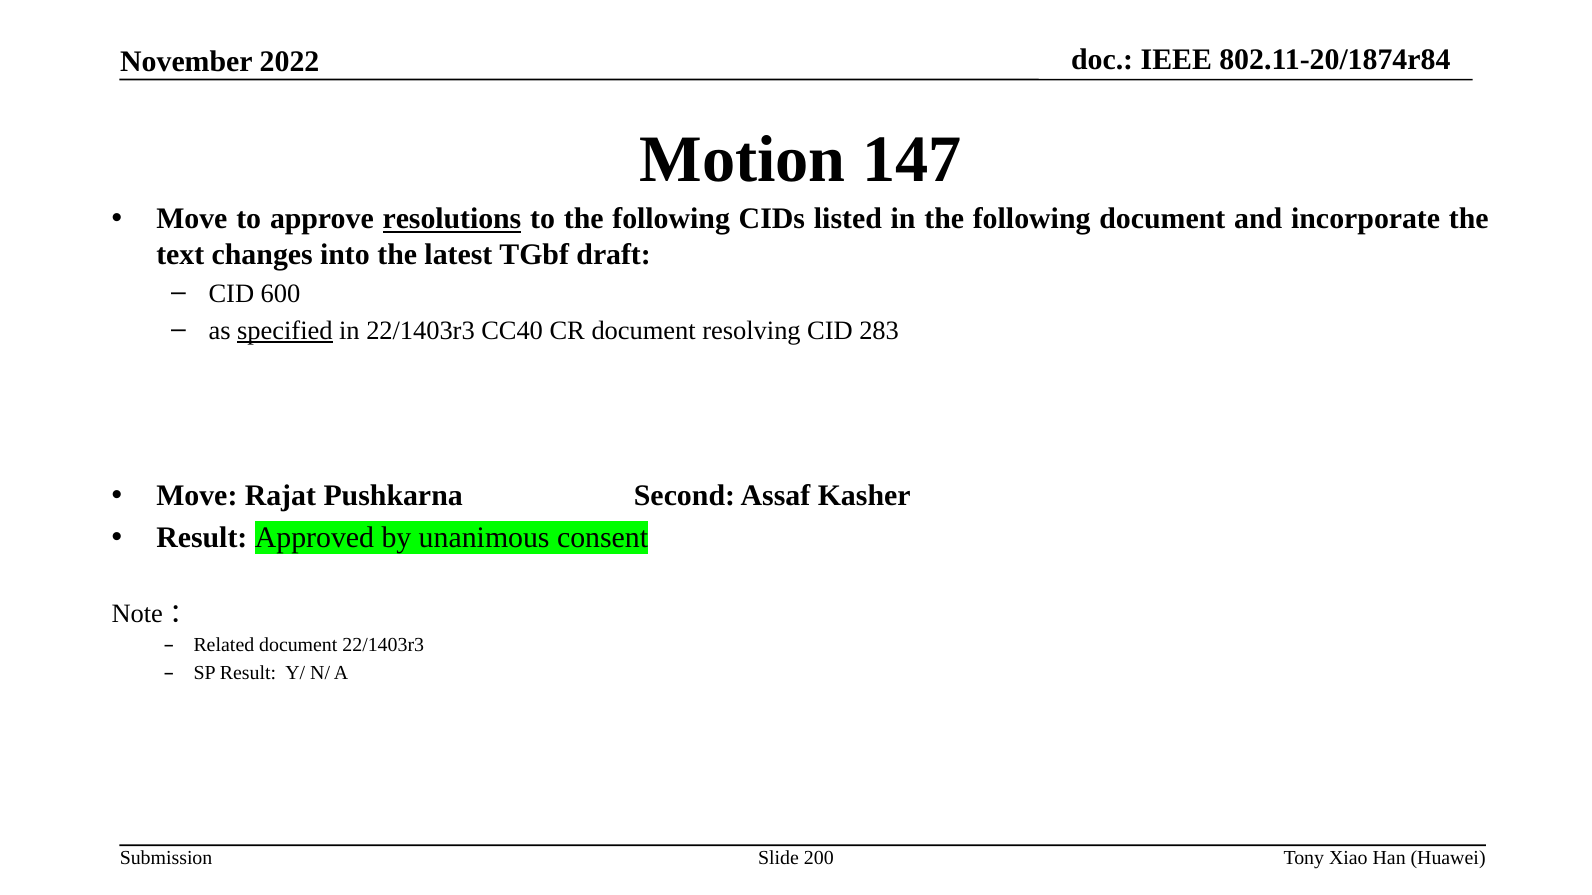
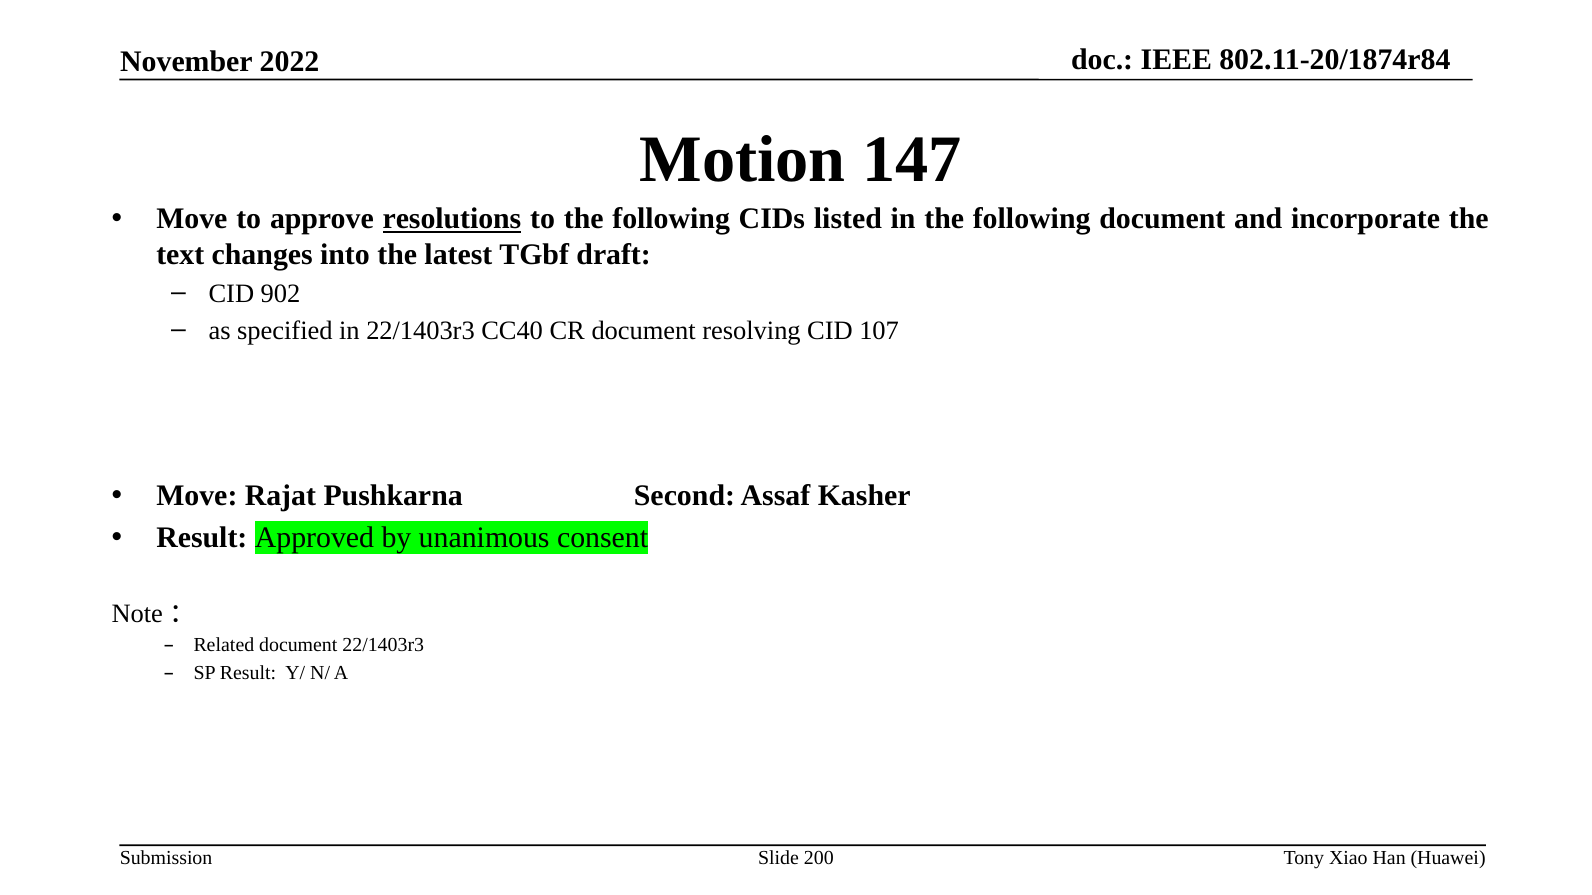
600: 600 -> 902
specified underline: present -> none
283: 283 -> 107
